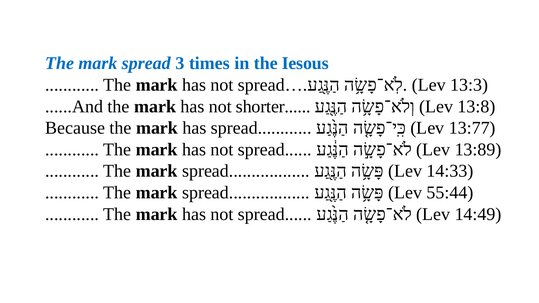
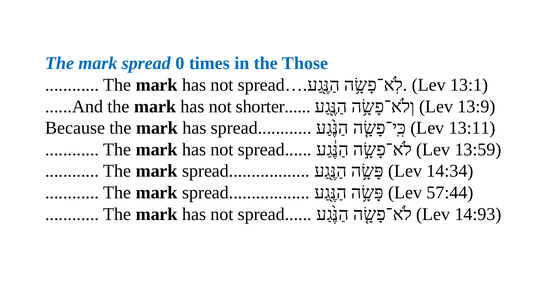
3: 3 -> 0
Iesous: Iesous -> Those
13:3: 13:3 -> 13:1
13:8: 13:8 -> 13:9
13:77: 13:77 -> 13:11
13:89: 13:89 -> 13:59
14:33: 14:33 -> 14:34
55:44: 55:44 -> 57:44
14:49: 14:49 -> 14:93
